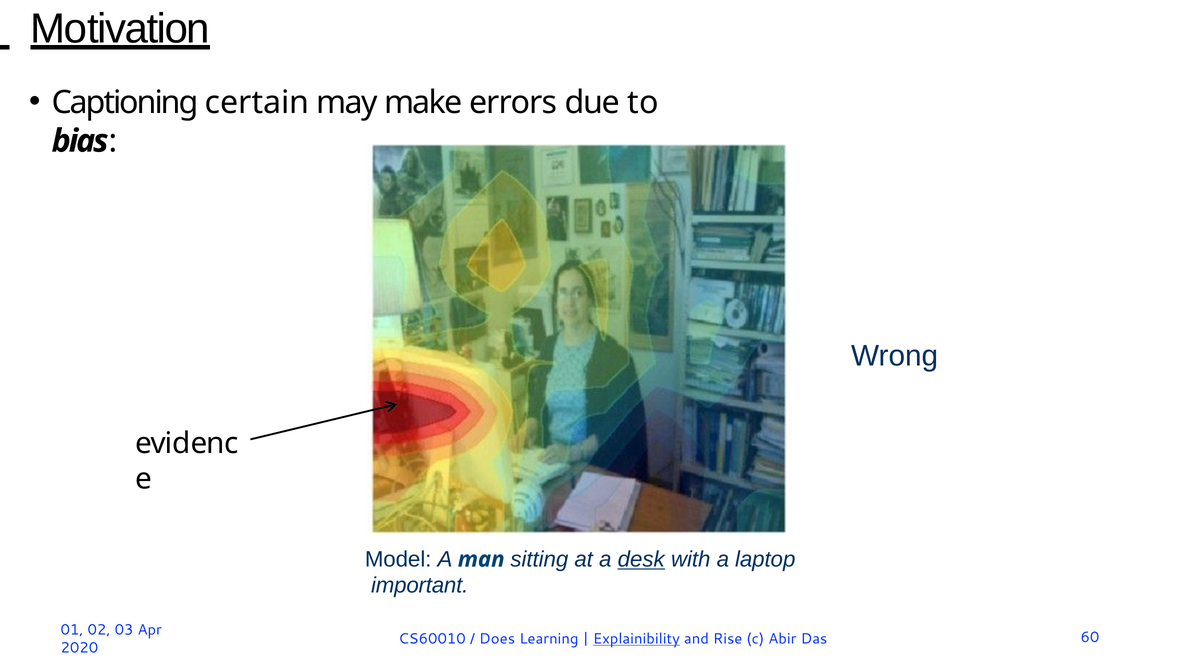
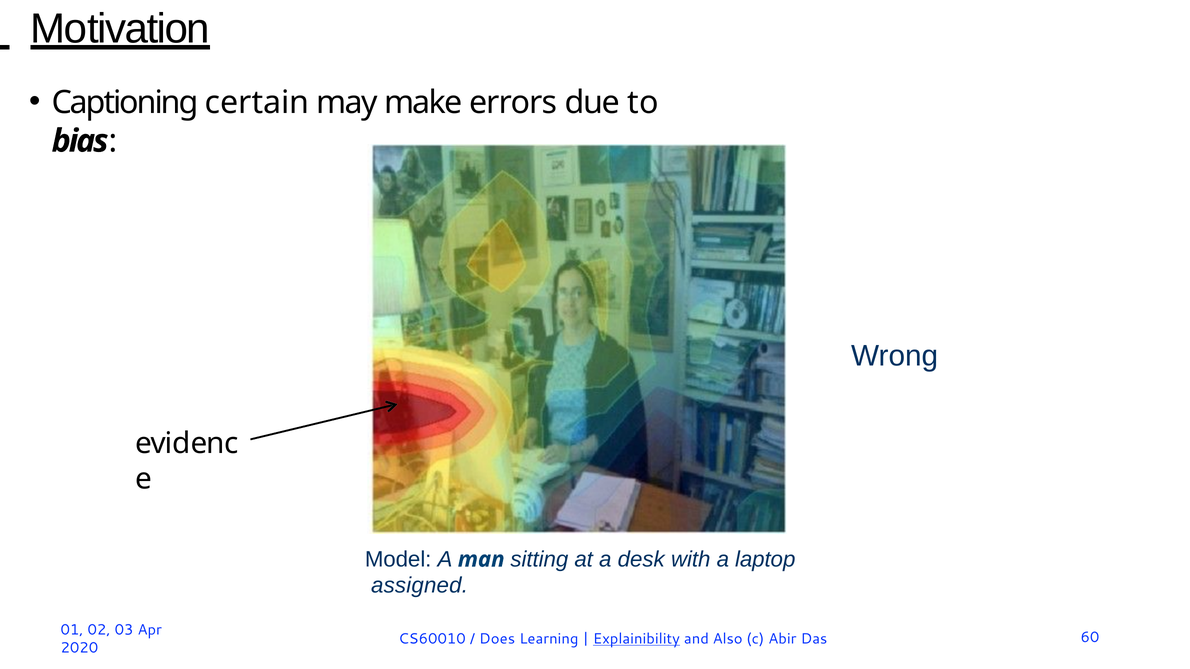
desk underline: present -> none
important: important -> assigned
Rise: Rise -> Also
